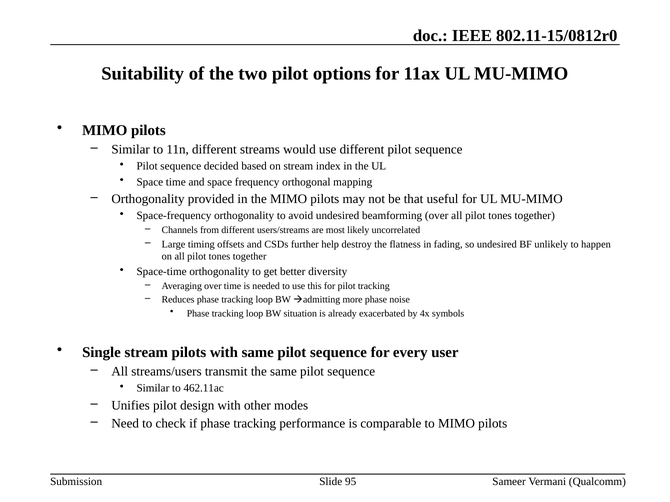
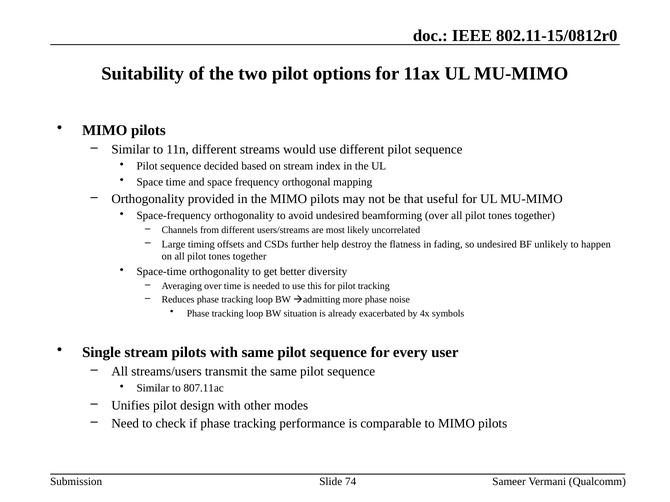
462.11ac: 462.11ac -> 807.11ac
95: 95 -> 74
